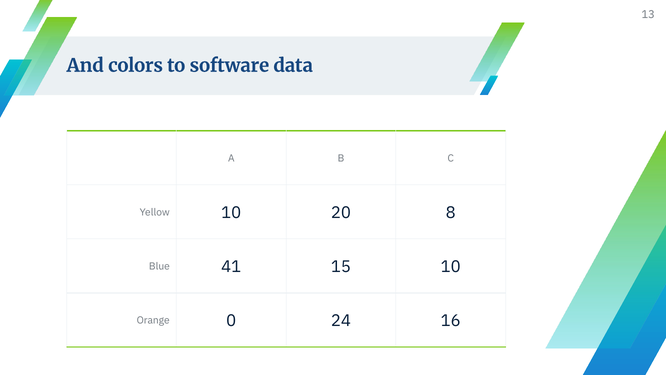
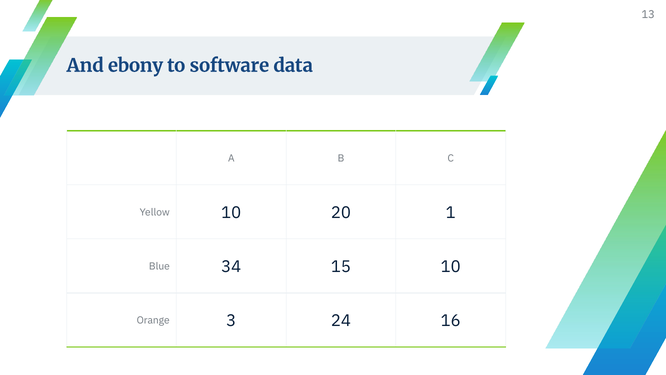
colors: colors -> ebony
8: 8 -> 1
41: 41 -> 34
0: 0 -> 3
